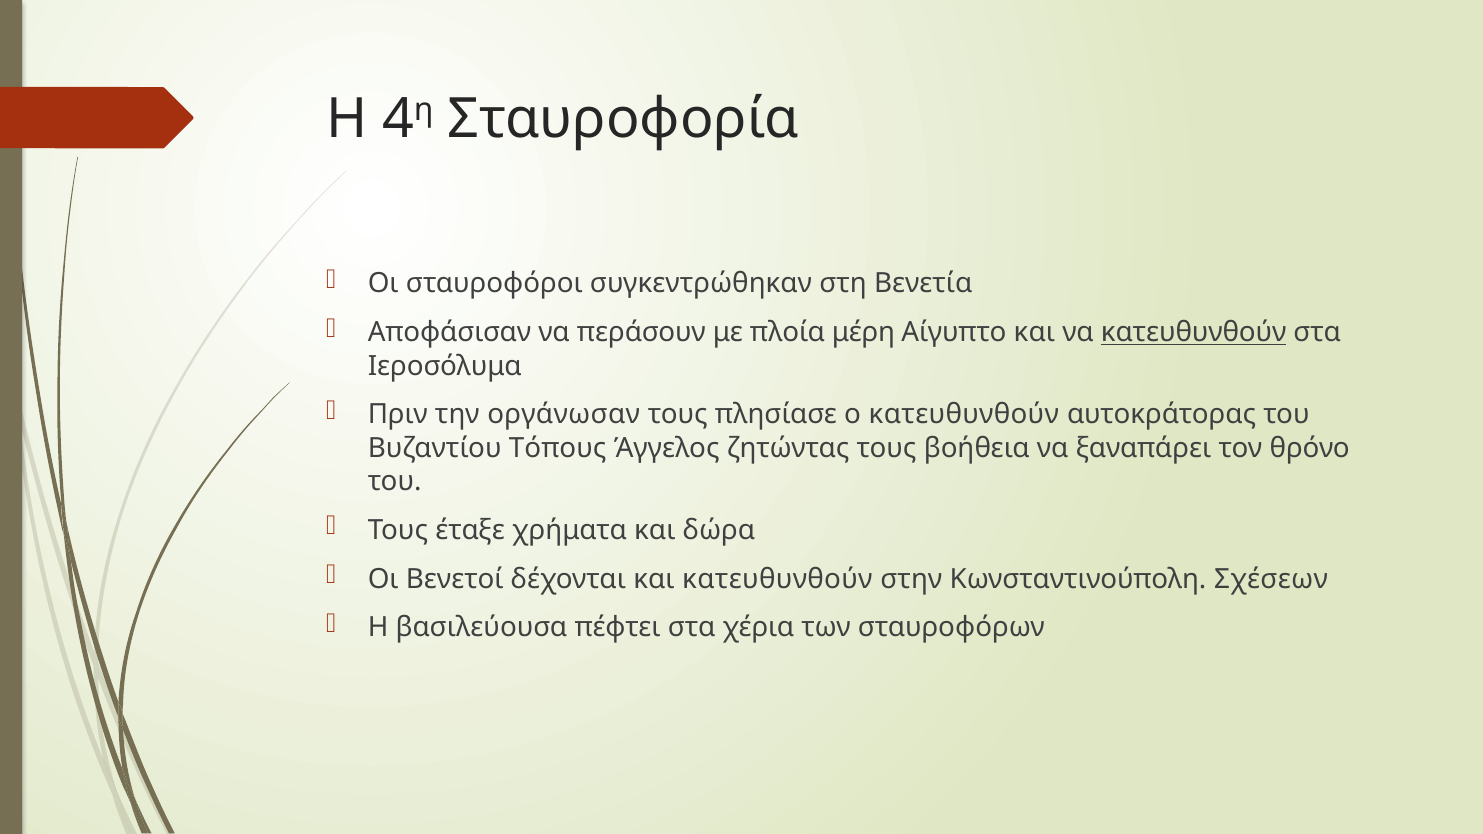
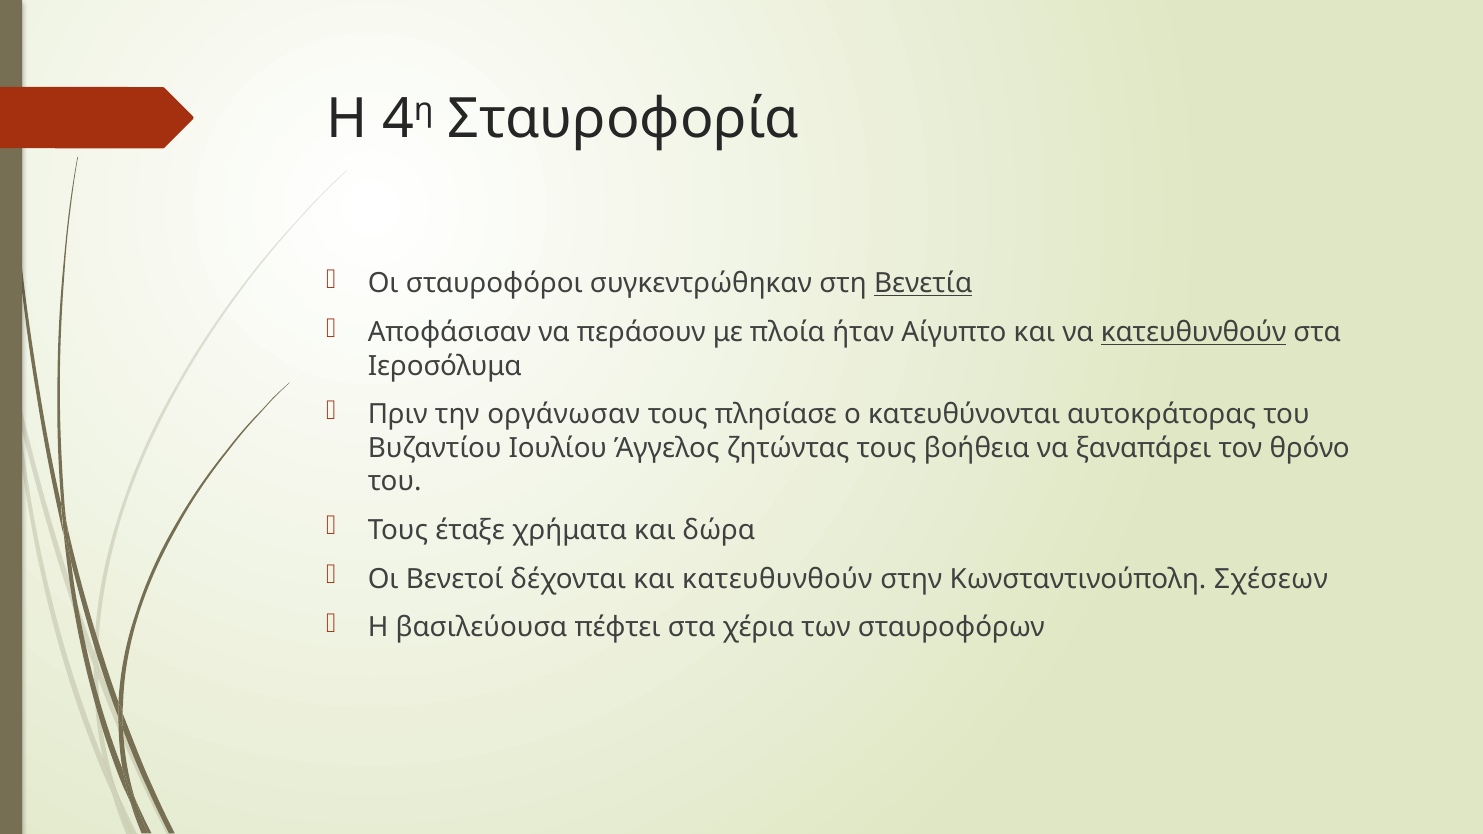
Βενετία underline: none -> present
μέρη: μέρη -> ήταν
ο κατευθυνθούν: κατευθυνθούν -> κατευθύνονται
Τόπους: Τόπους -> Ιουλίου
